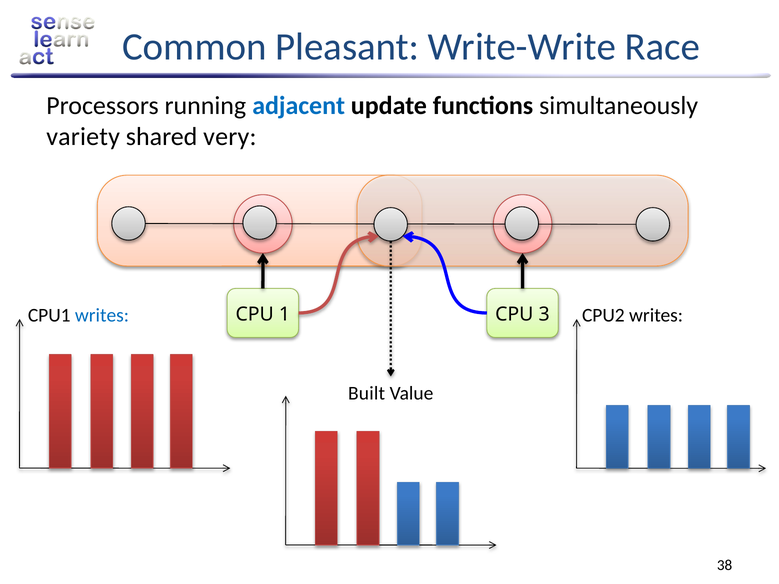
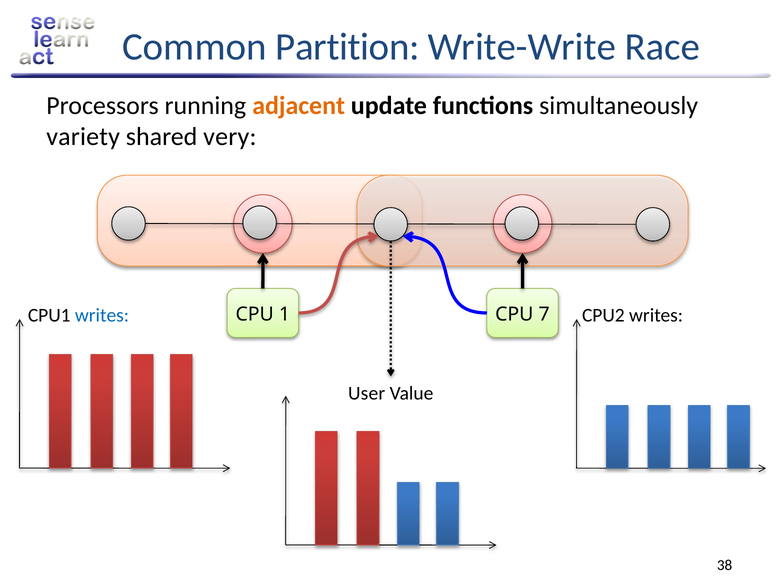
Pleasant: Pleasant -> Partition
adjacent colour: blue -> orange
3: 3 -> 7
Built: Built -> User
